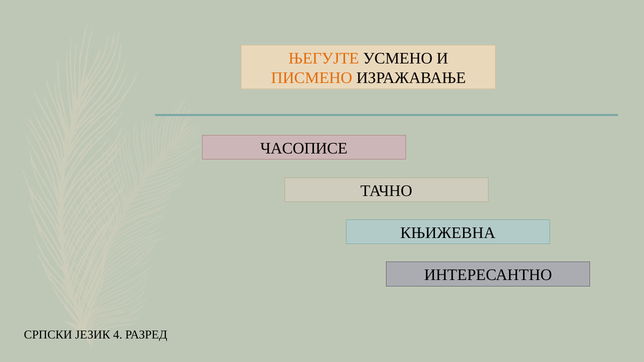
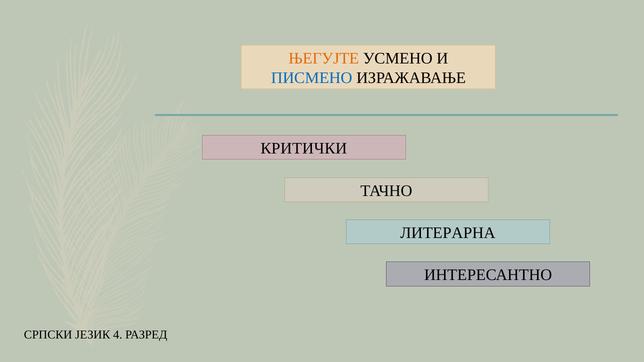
ПИСМЕНО colour: orange -> blue
ЧАСОПИСЕ: ЧАСОПИСЕ -> КРИТИЧКИ
КЊИЖЕВНА: КЊИЖЕВНА -> ЛИТЕРАРНА
